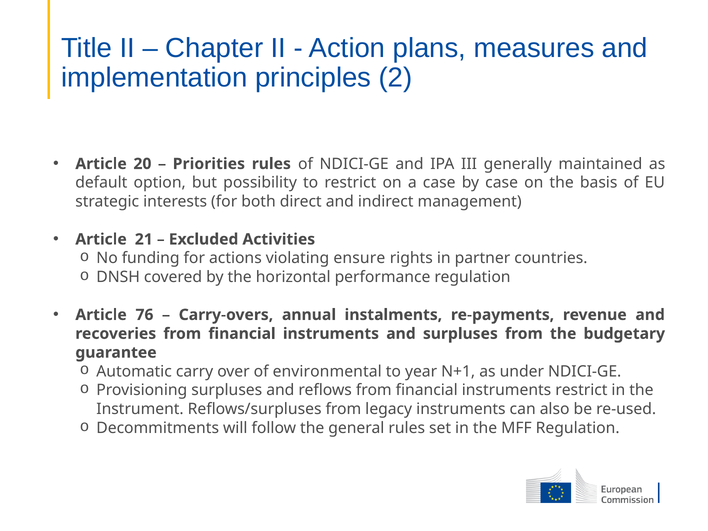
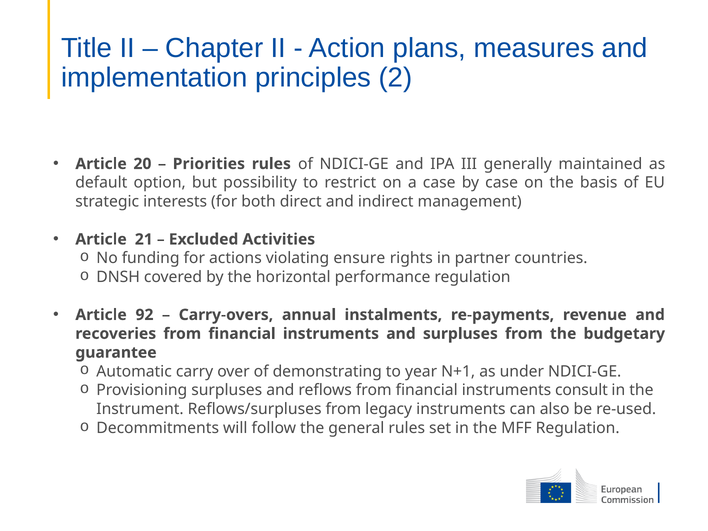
76: 76 -> 92
environmental: environmental -> demonstrating
instruments restrict: restrict -> consult
